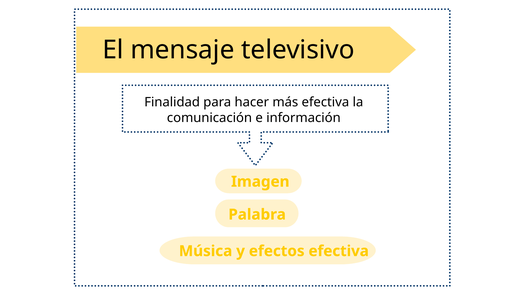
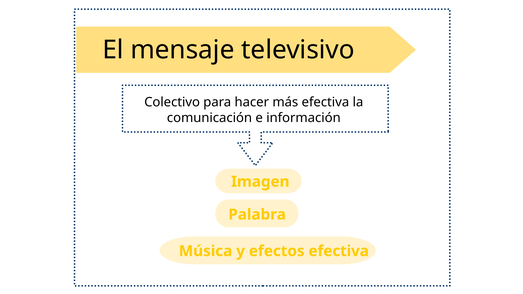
Finalidad: Finalidad -> Colectivo
